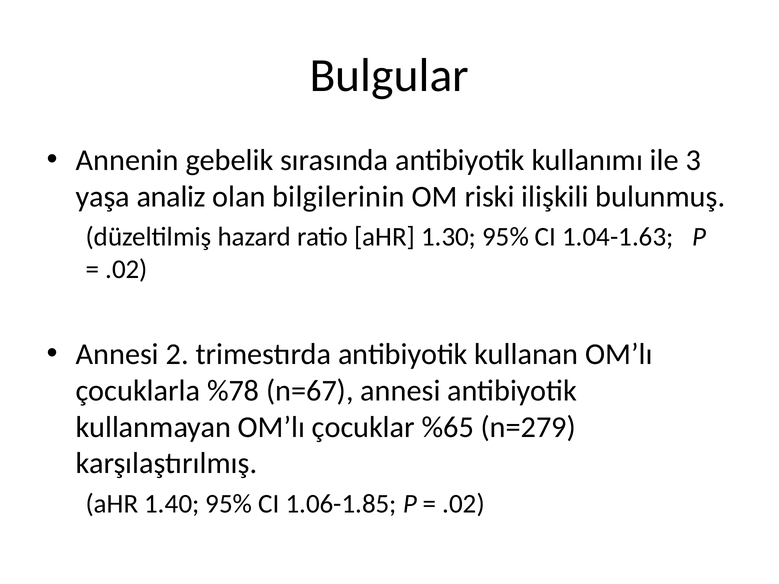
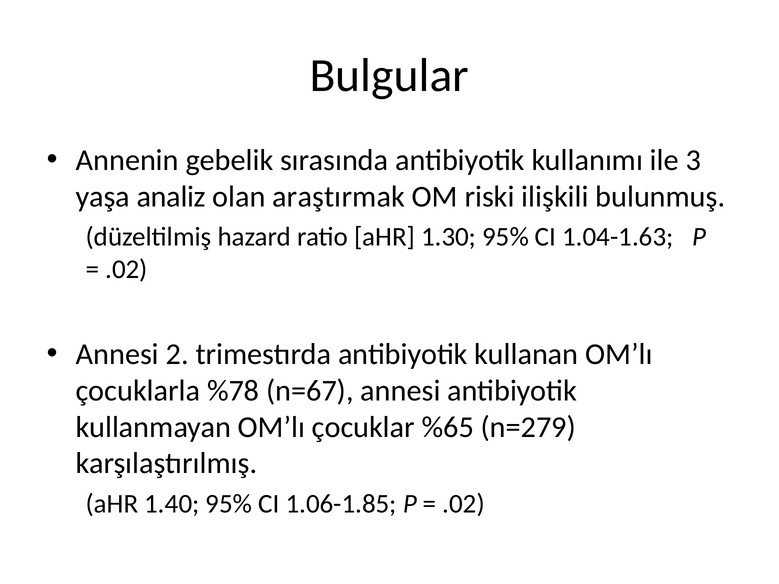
bilgilerinin: bilgilerinin -> araştırmak
